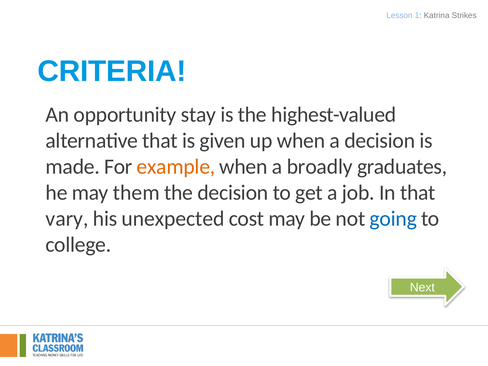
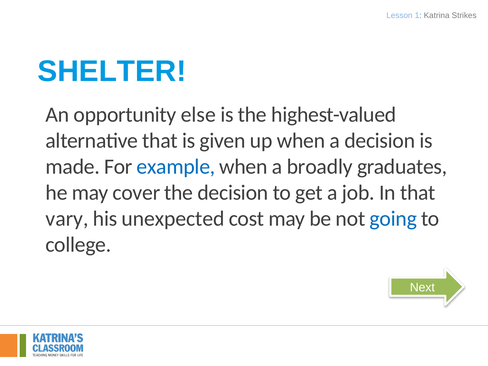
CRITERIA: CRITERIA -> SHELTER
stay: stay -> else
example colour: orange -> blue
them: them -> cover
